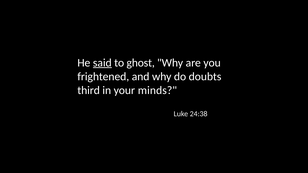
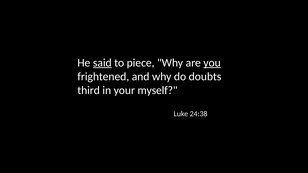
ghost: ghost -> piece
you underline: none -> present
minds: minds -> myself
